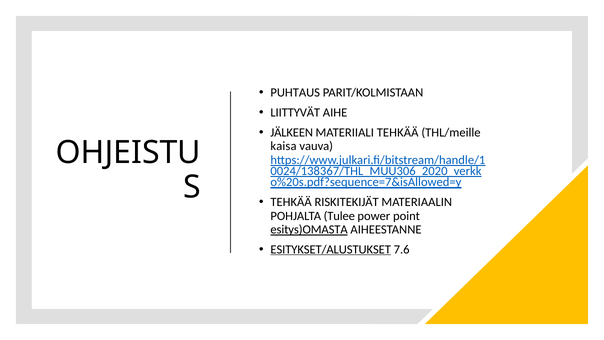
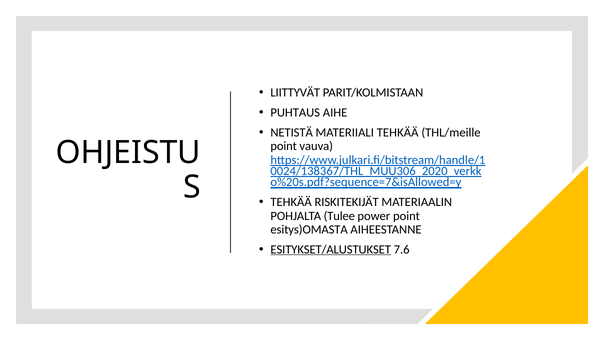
PUHTAUS: PUHTAUS -> LIITTYVÄT
LIITTYVÄT: LIITTYVÄT -> PUHTAUS
JÄLKEEN: JÄLKEEN -> NETISTÄ
kaisa at (283, 146): kaisa -> point
esitys)OMASTA underline: present -> none
